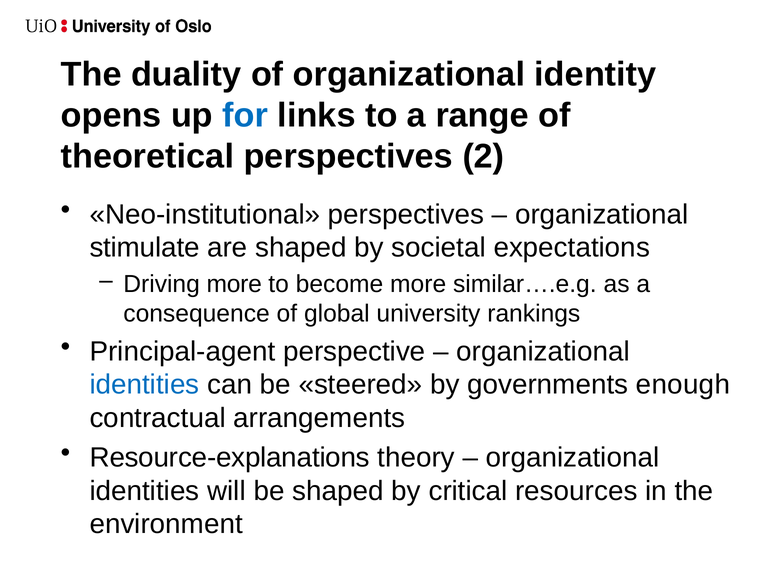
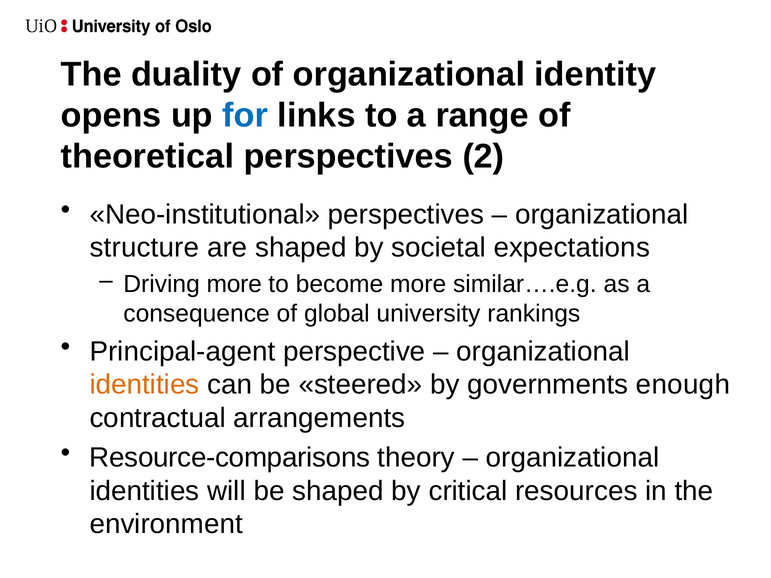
stimulate: stimulate -> structure
identities at (145, 385) colour: blue -> orange
Resource-explanations: Resource-explanations -> Resource-comparisons
